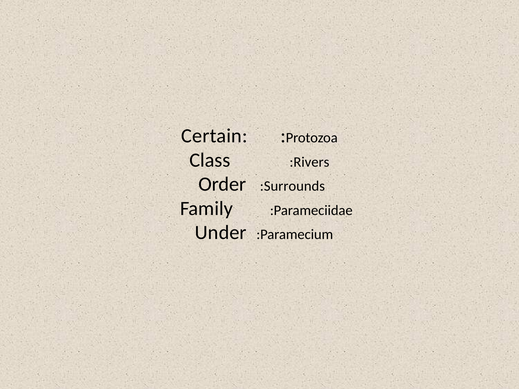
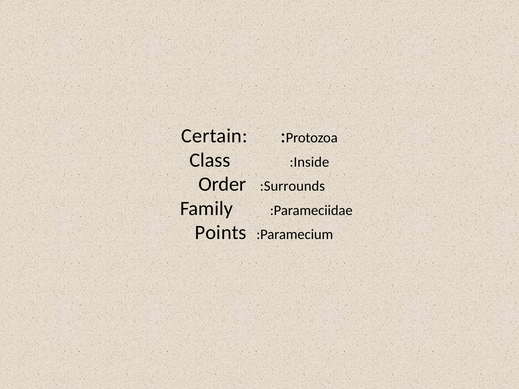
:Rivers: :Rivers -> :Inside
Under: Under -> Points
